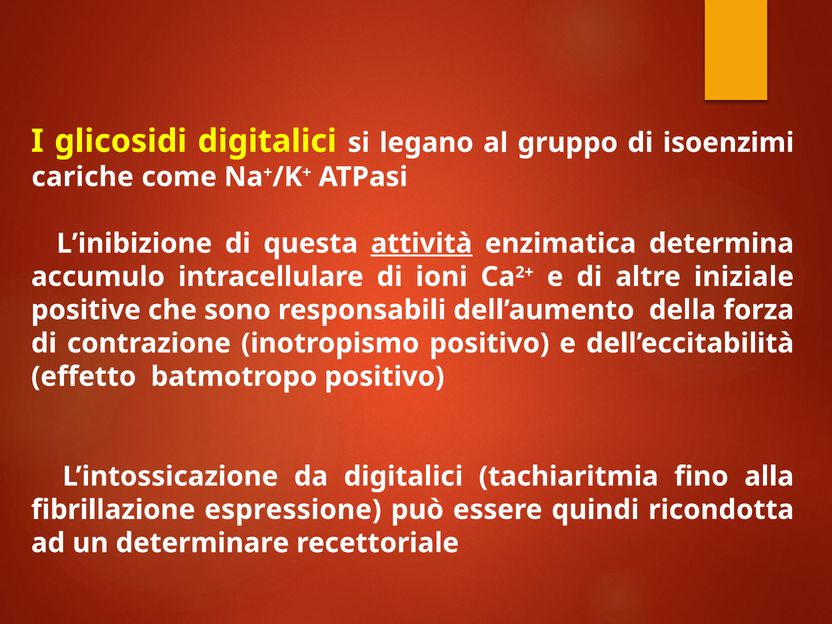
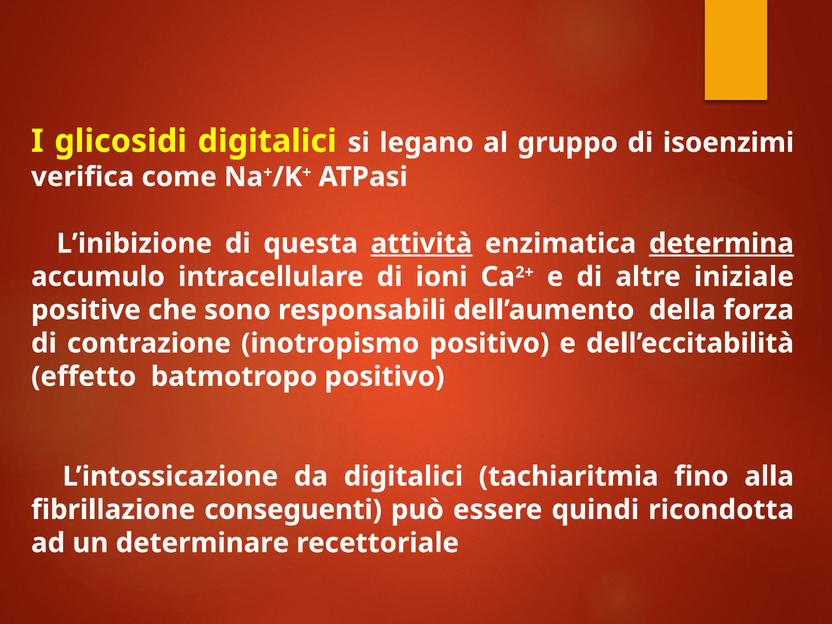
cariche: cariche -> verifica
determina underline: none -> present
espressione: espressione -> conseguenti
